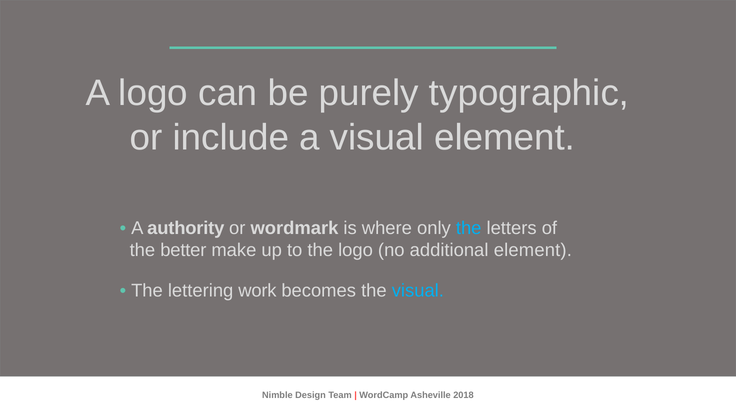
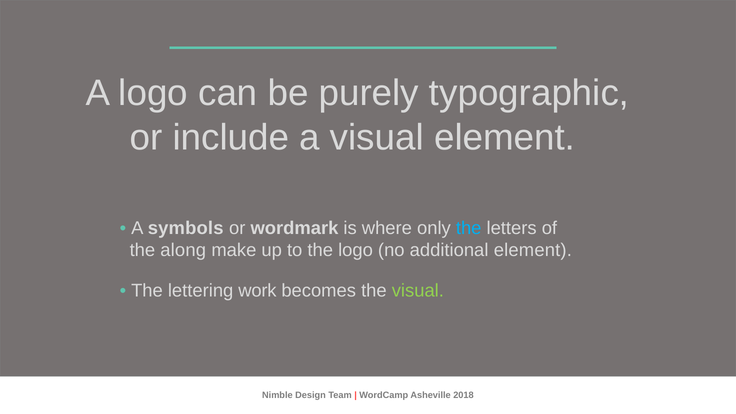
authority: authority -> symbols
better: better -> along
visual at (418, 291) colour: light blue -> light green
